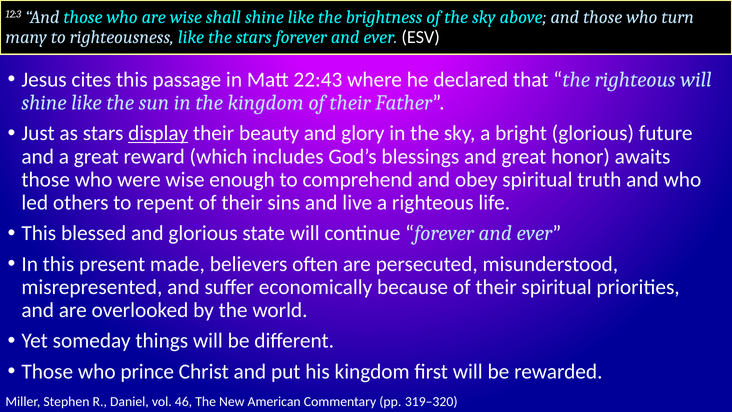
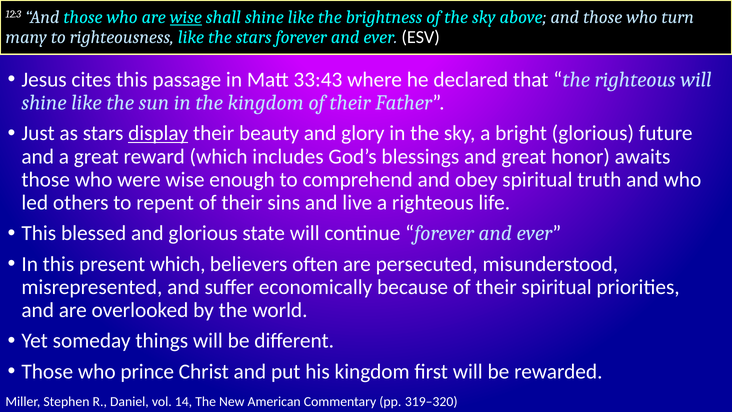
wise at (186, 17) underline: none -> present
22:43: 22:43 -> 33:43
present made: made -> which
46: 46 -> 14
